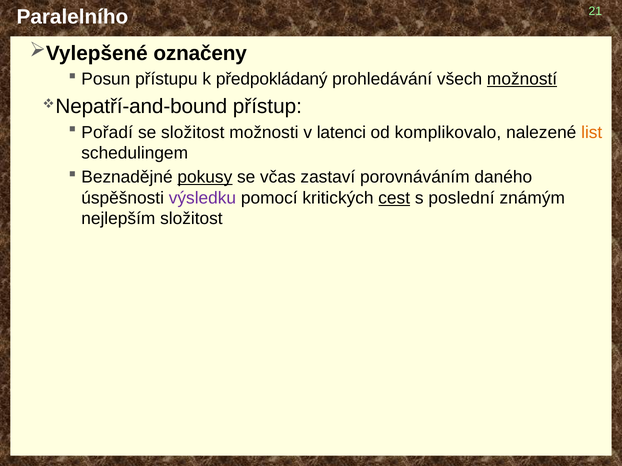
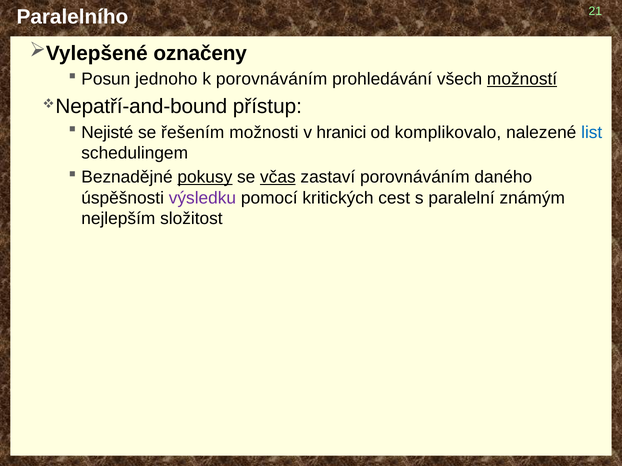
přístupu: přístupu -> jednoho
k předpokládaný: předpokládaný -> porovnáváním
Pořadí: Pořadí -> Nejisté
se složitost: složitost -> řešením
latenci: latenci -> hranici
list colour: orange -> blue
včas underline: none -> present
cest underline: present -> none
poslední: poslední -> paralelní
